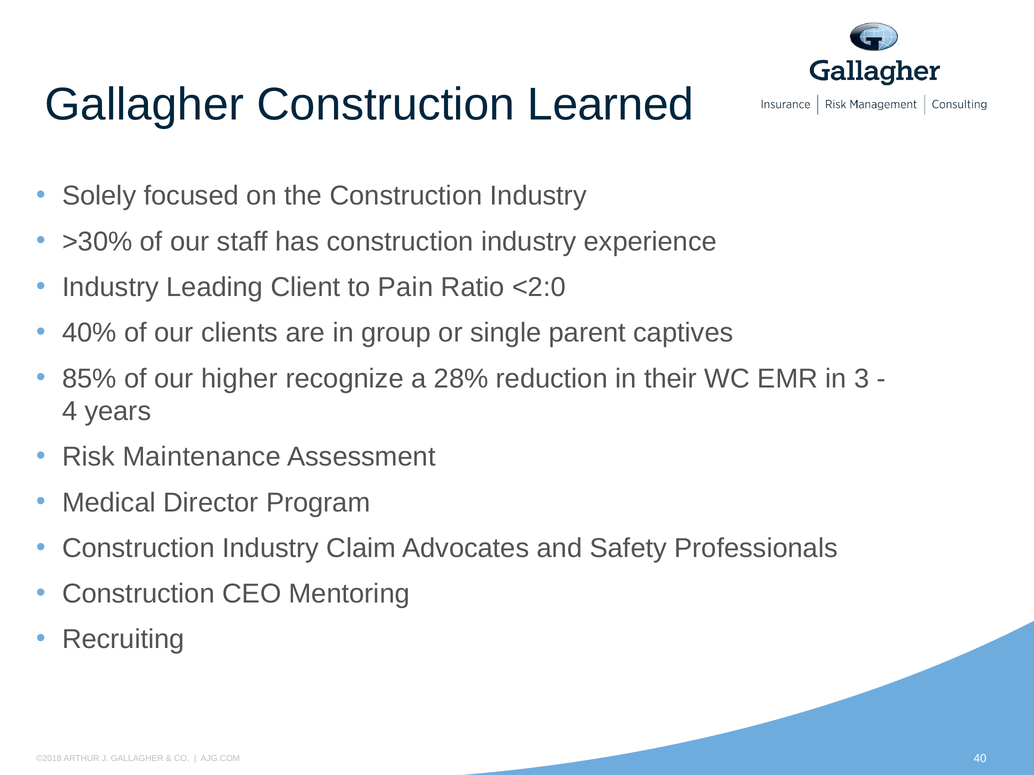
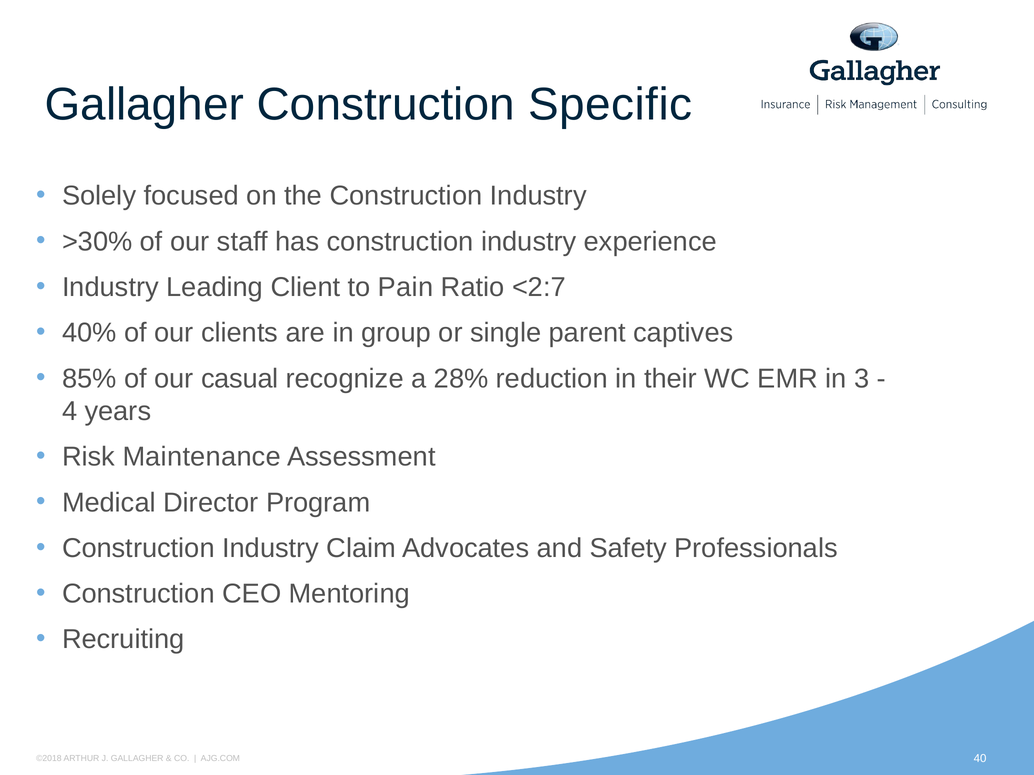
Learned: Learned -> Specific
<2:0: <2:0 -> <2:7
higher: higher -> casual
